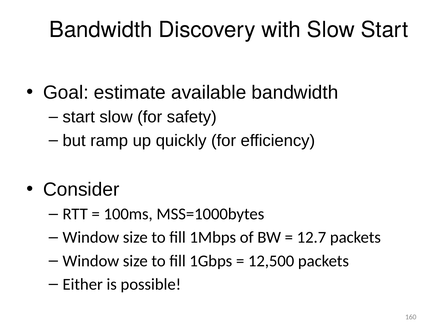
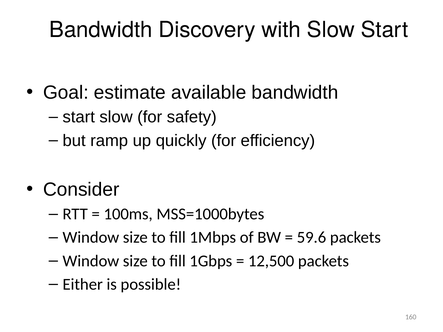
12.7: 12.7 -> 59.6
